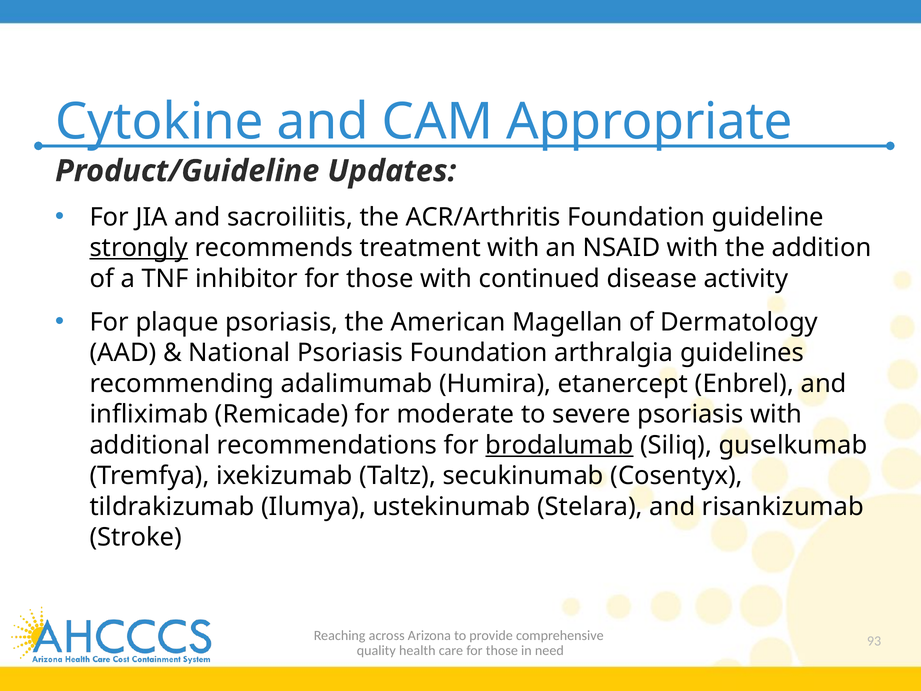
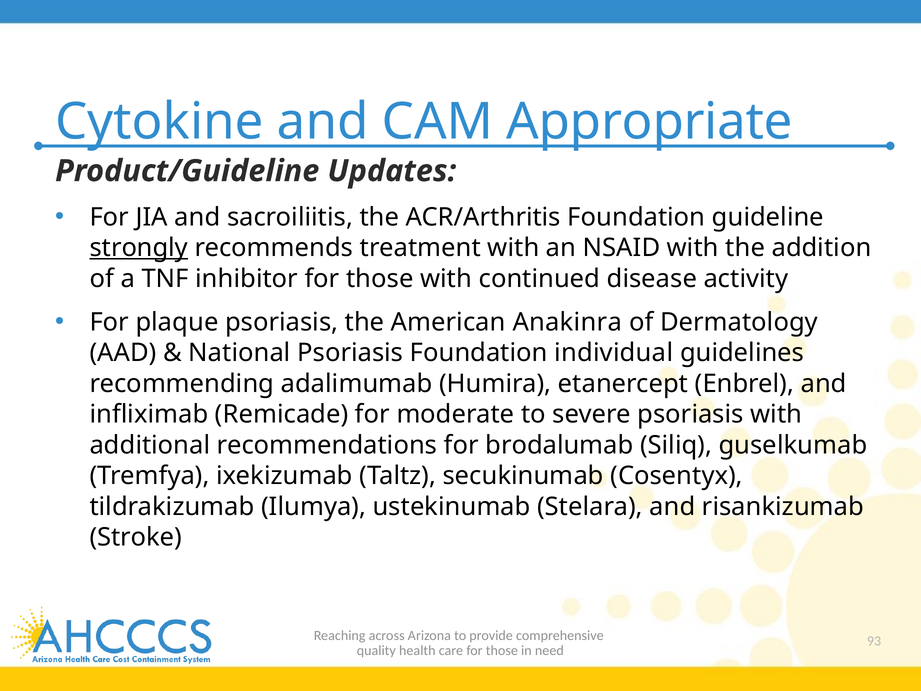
Magellan: Magellan -> Anakinra
arthralgia: arthralgia -> individual
brodalumab underline: present -> none
